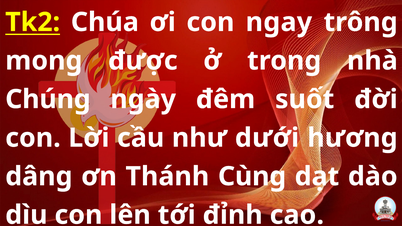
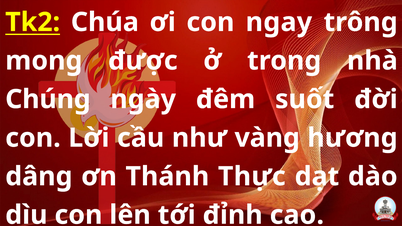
dưới: dưới -> vàng
Cùng: Cùng -> Thực
